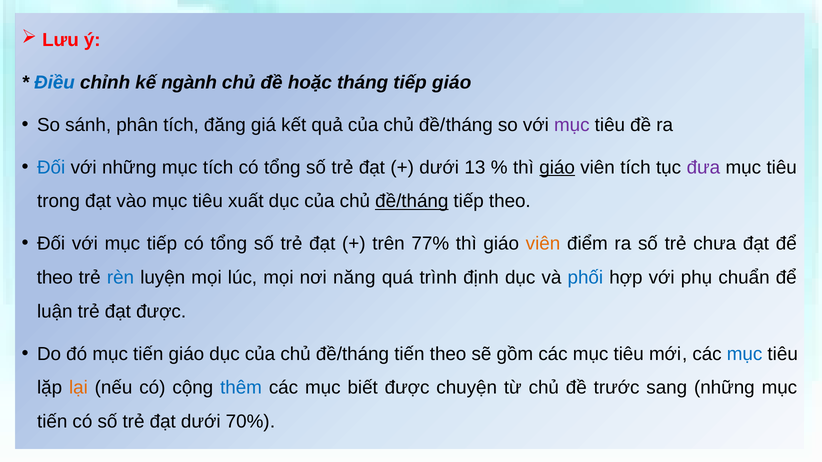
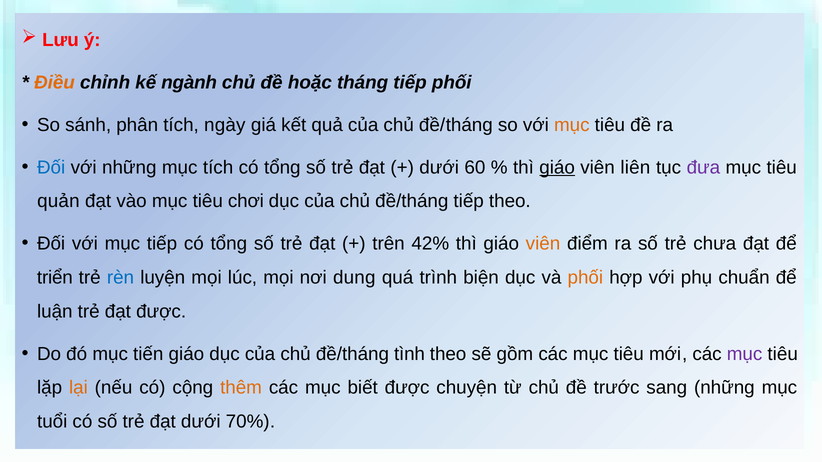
Điều colour: blue -> orange
tiếp giáo: giáo -> phối
đăng: đăng -> ngày
mục at (572, 125) colour: purple -> orange
13: 13 -> 60
viên tích: tích -> liên
trong: trong -> quản
xuất: xuất -> chơi
đề/tháng at (412, 201) underline: present -> none
77%: 77% -> 42%
theo at (55, 278): theo -> triển
năng: năng -> dung
định: định -> biện
phối at (585, 278) colour: blue -> orange
đề/tháng tiến: tiến -> tình
mục at (745, 354) colour: blue -> purple
thêm colour: blue -> orange
tiến at (52, 422): tiến -> tuổi
